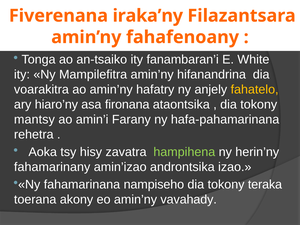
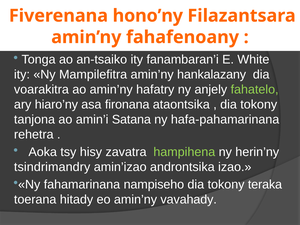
iraka’ny: iraka’ny -> hono’ny
hifanandrina: hifanandrina -> hankalazany
fahatelo colour: yellow -> light green
mantsy: mantsy -> tanjona
Farany: Farany -> Satana
fahamarinany: fahamarinany -> tsindrimandry
akony: akony -> hitady
